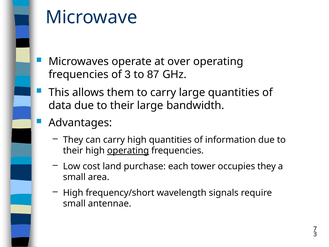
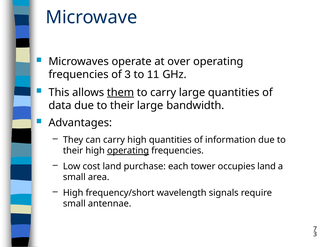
87: 87 -> 11
them underline: none -> present
occupies they: they -> land
